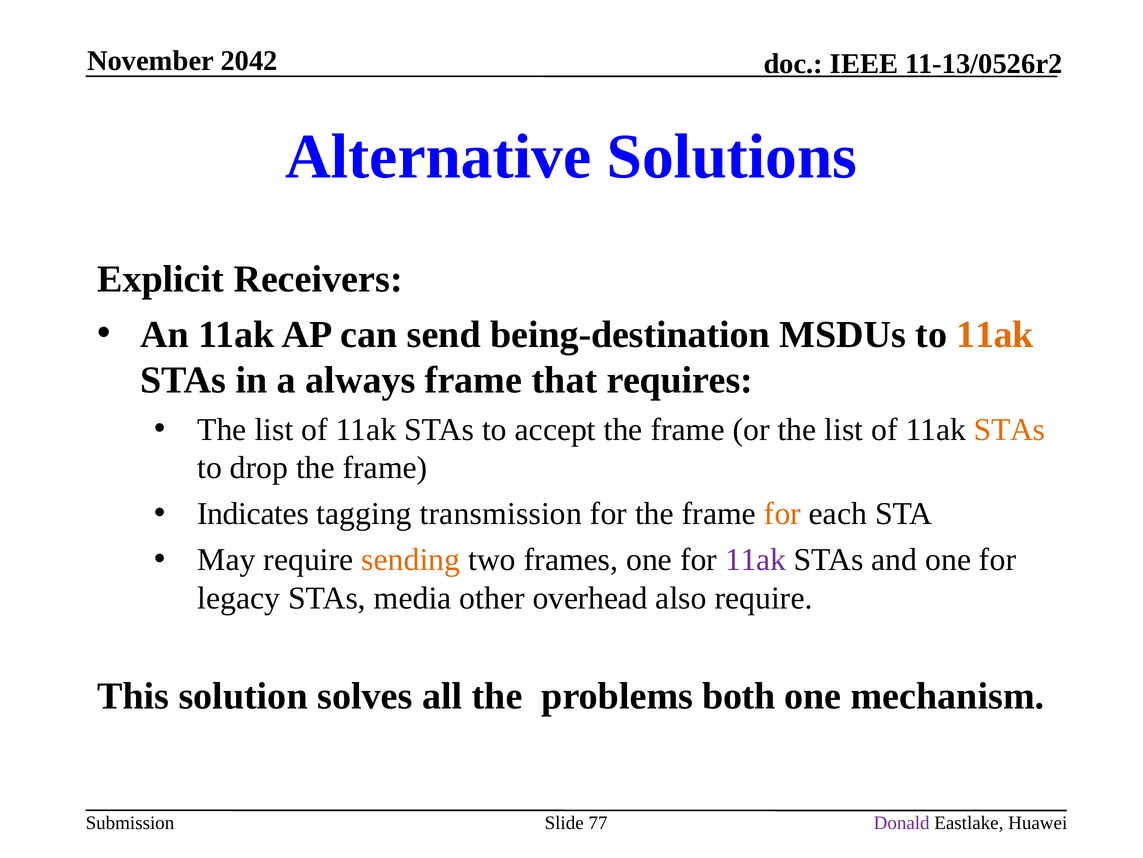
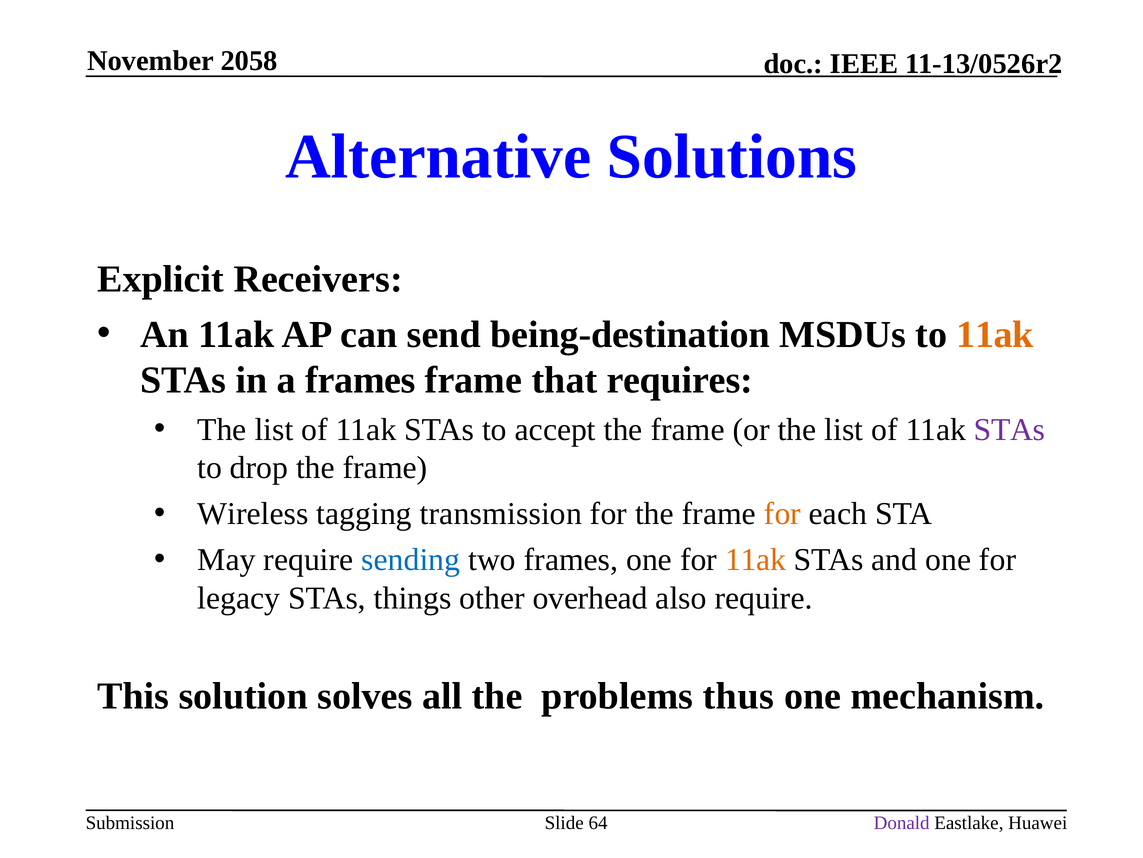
2042: 2042 -> 2058
a always: always -> frames
STAs at (1009, 429) colour: orange -> purple
Indicates: Indicates -> Wireless
sending colour: orange -> blue
11ak at (756, 559) colour: purple -> orange
media: media -> things
both: both -> thus
77: 77 -> 64
